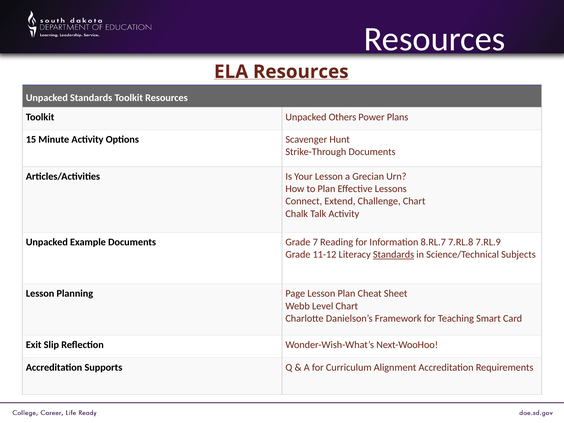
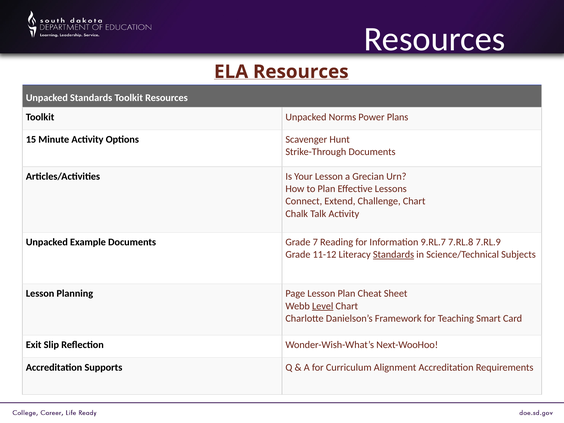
Others: Others -> Norms
8.RL.7: 8.RL.7 -> 9.RL.7
Level underline: none -> present
